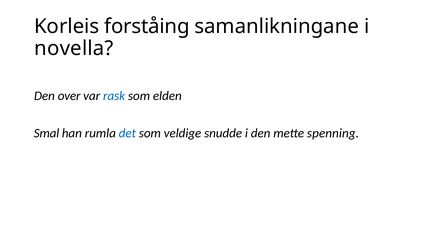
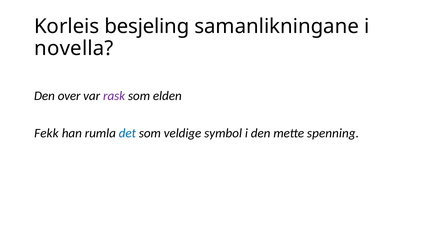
forståing: forståing -> besjeling
rask colour: blue -> purple
Smal: Smal -> Fekk
snudde: snudde -> symbol
